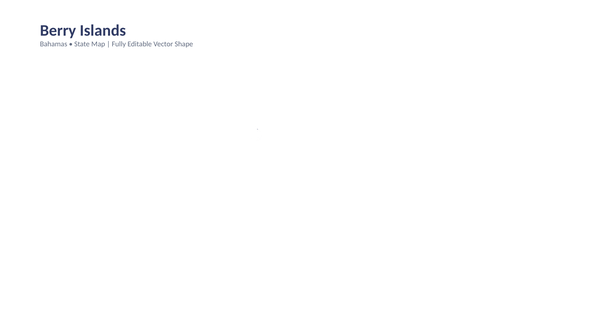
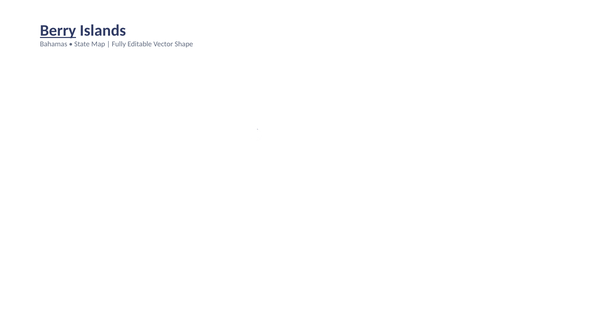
Berry underline: none -> present
